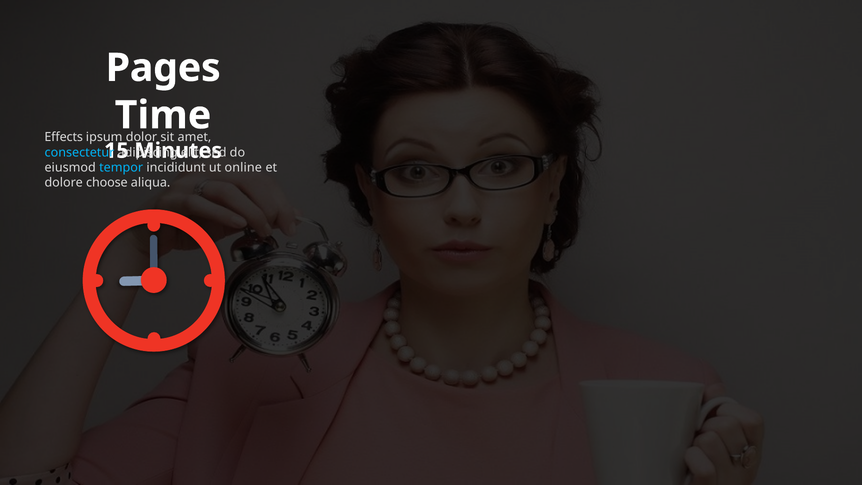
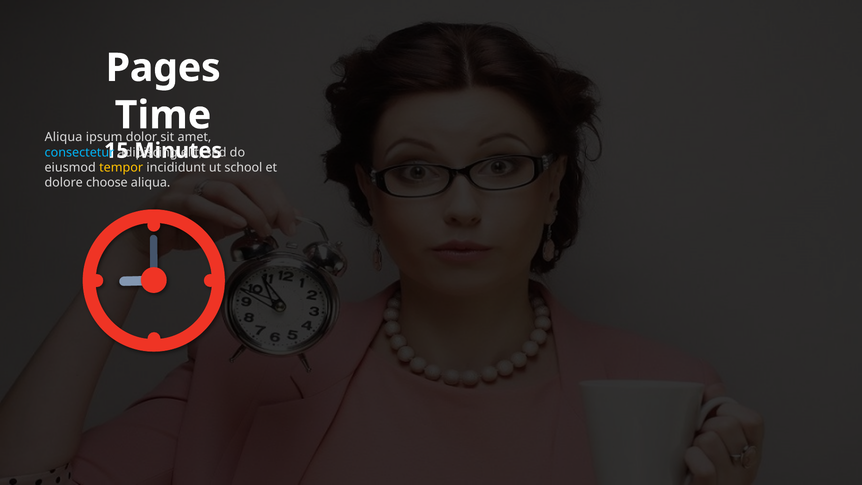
Effects at (64, 137): Effects -> Aliqua
tempor colour: light blue -> yellow
online: online -> school
